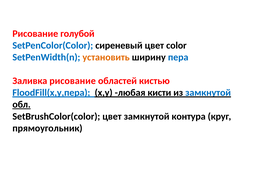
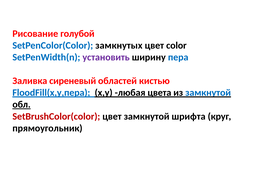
сиреневый: сиреневый -> замкнутых
установить colour: orange -> purple
Заливка рисование: рисование -> сиреневый
кисти: кисти -> цвета
SetBrushColor(color colour: black -> red
контура: контура -> шрифта
